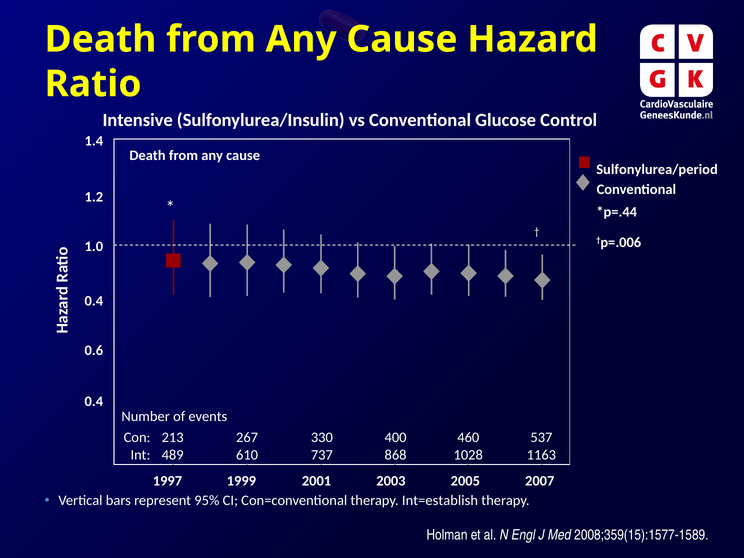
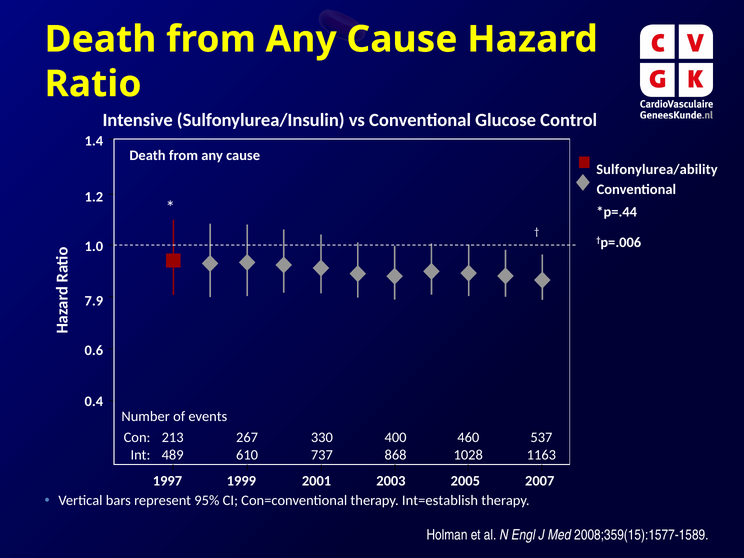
Sulfonylurea/period: Sulfonylurea/period -> Sulfonylurea/ability
0.4 at (94, 301): 0.4 -> 7.9
